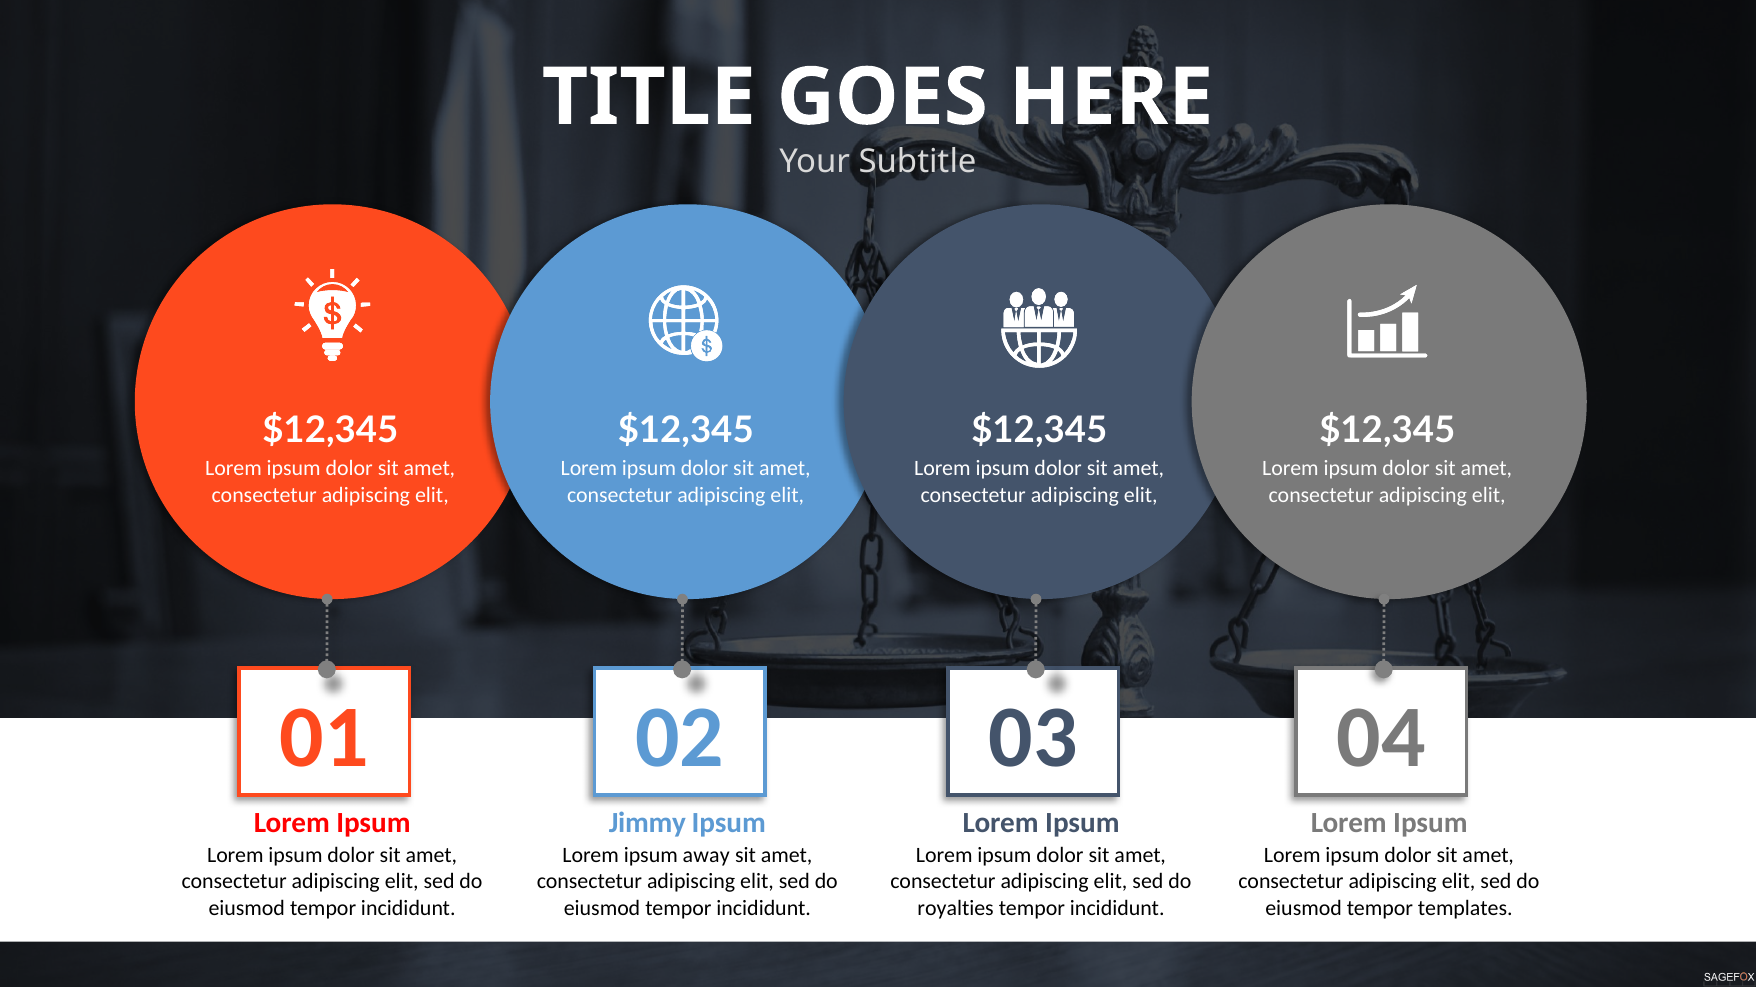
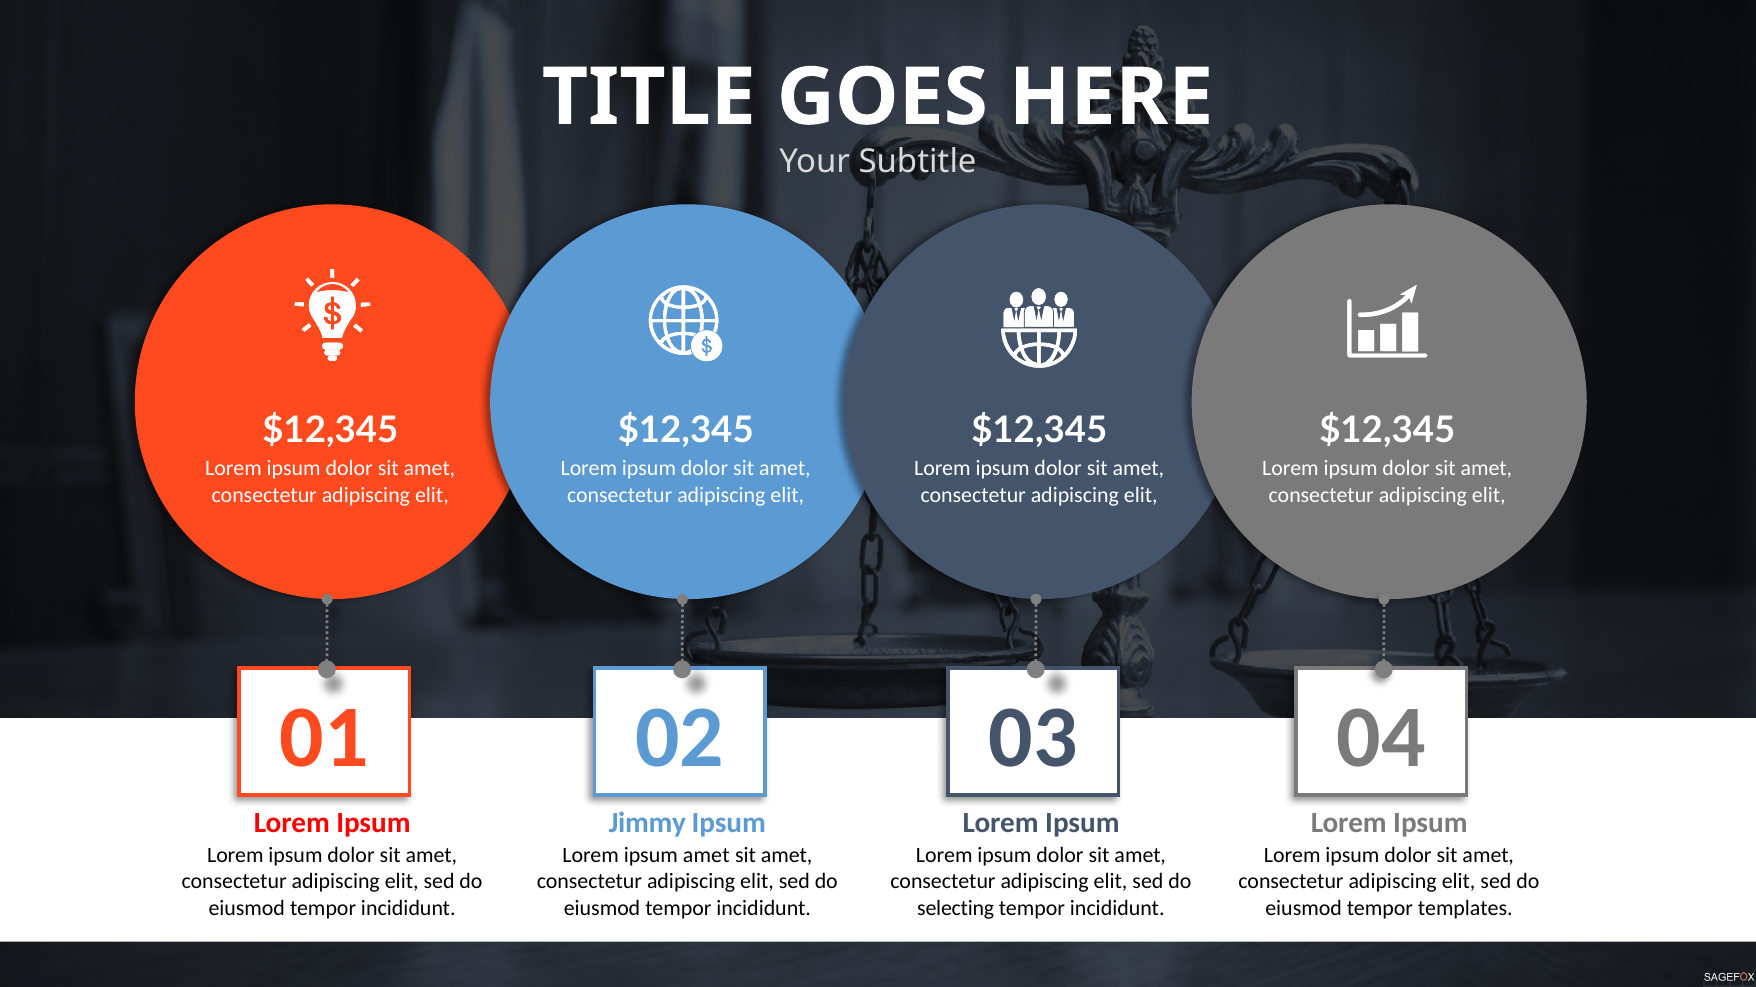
ipsum away: away -> amet
royalties: royalties -> selecting
